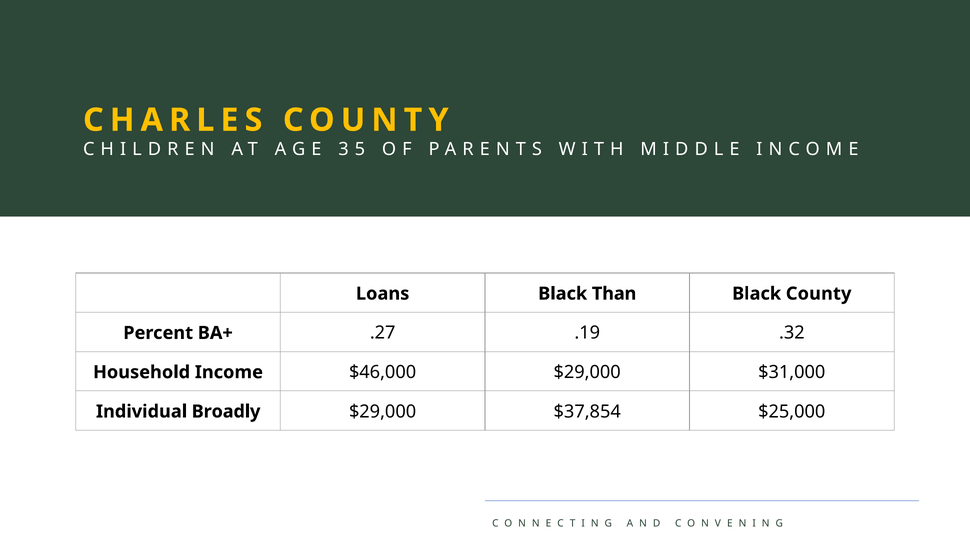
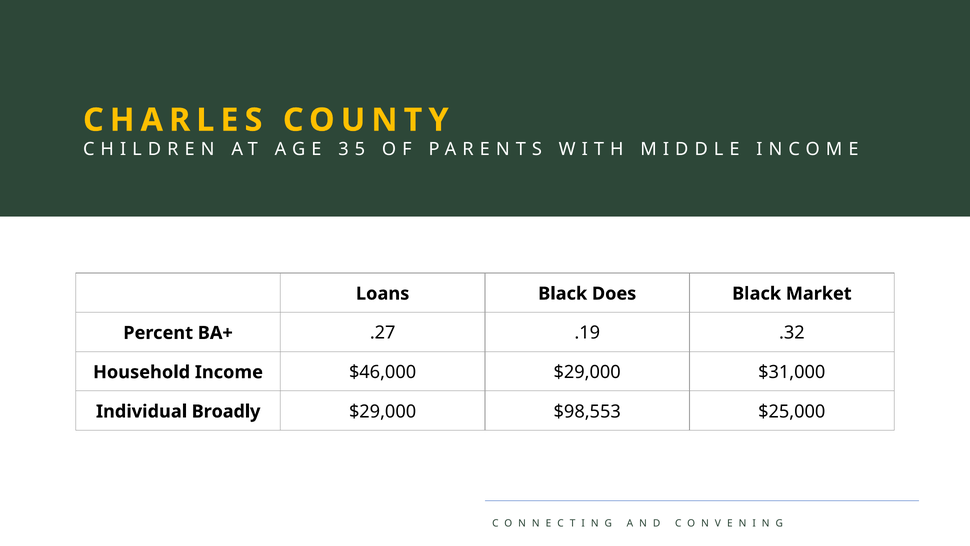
Than: Than -> Does
Black County: County -> Market
$37,854: $37,854 -> $98,553
